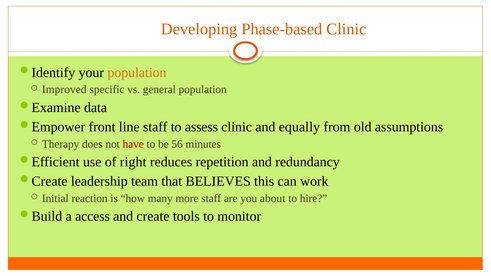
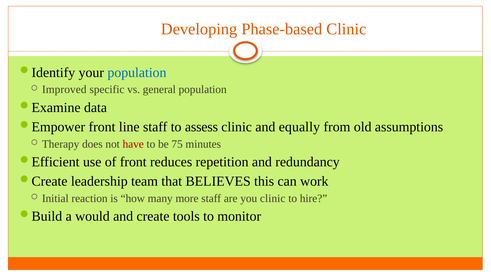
population at (137, 73) colour: orange -> blue
56: 56 -> 75
of right: right -> front
you about: about -> clinic
access: access -> would
